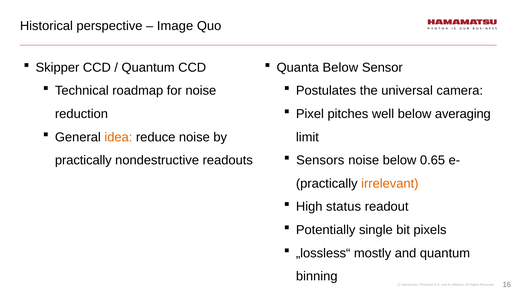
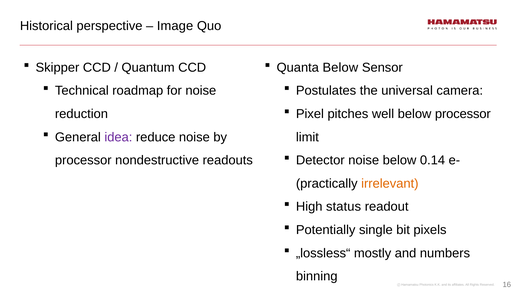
below averaging: averaging -> processor
idea colour: orange -> purple
Sensors: Sensors -> Detector
0.65: 0.65 -> 0.14
practically at (83, 160): practically -> processor
and quantum: quantum -> numbers
